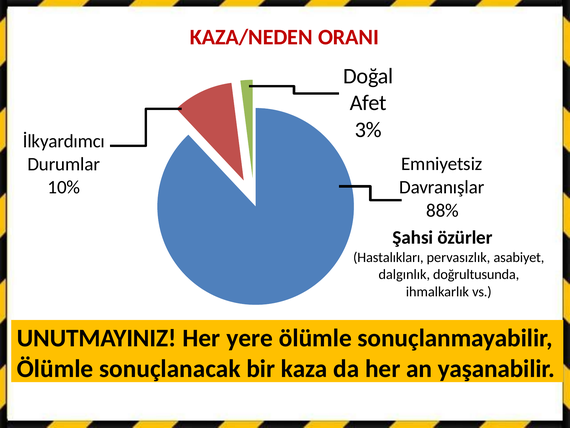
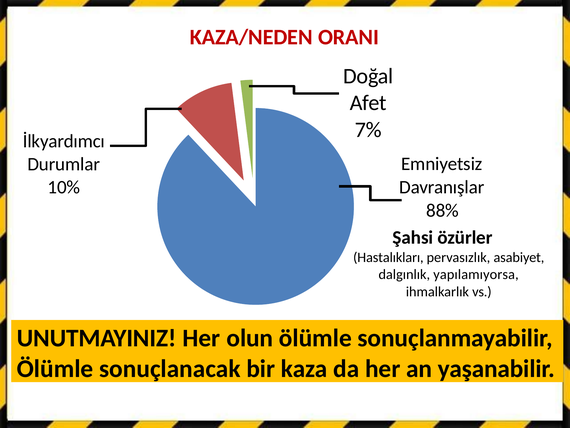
3%: 3% -> 7%
doğrultusunda: doğrultusunda -> yapılamıyorsa
yere: yere -> olun
